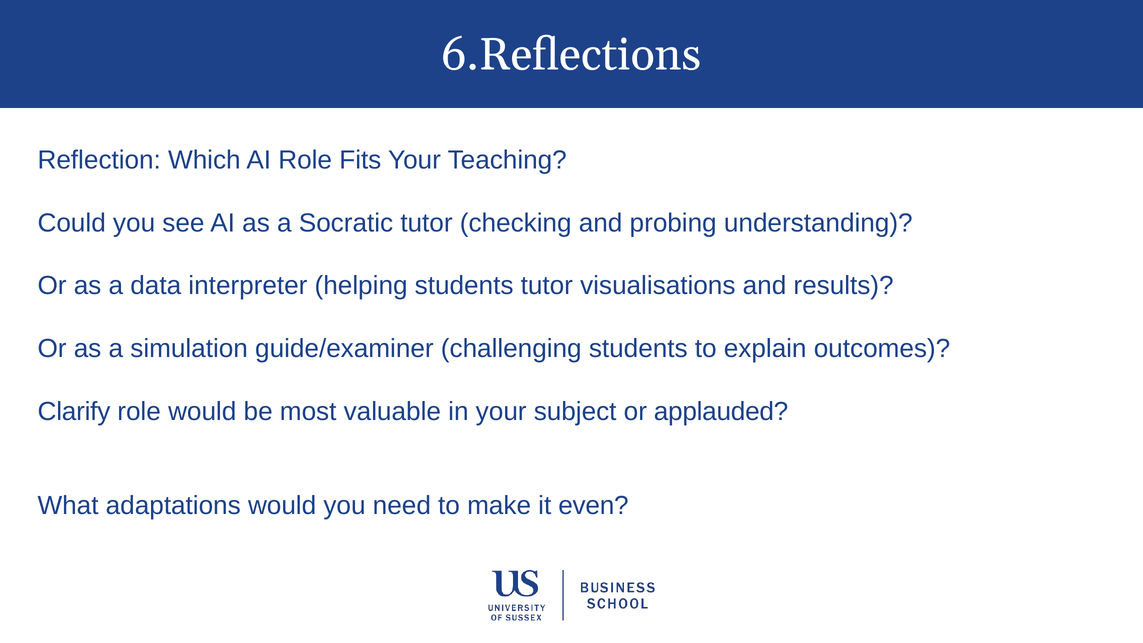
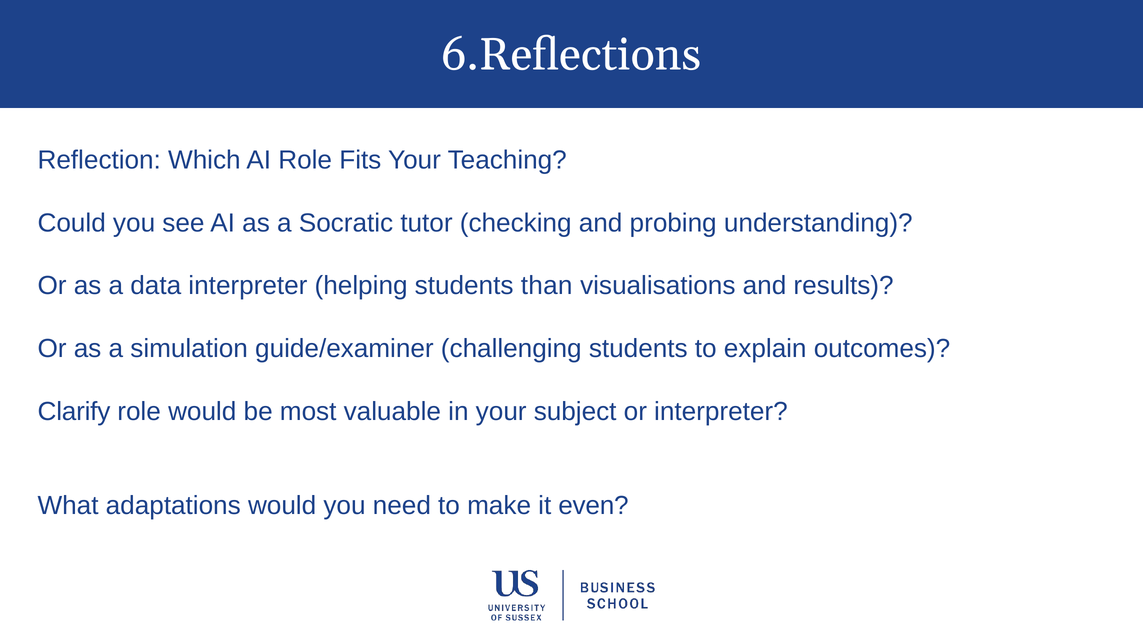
students tutor: tutor -> than
or applauded: applauded -> interpreter
